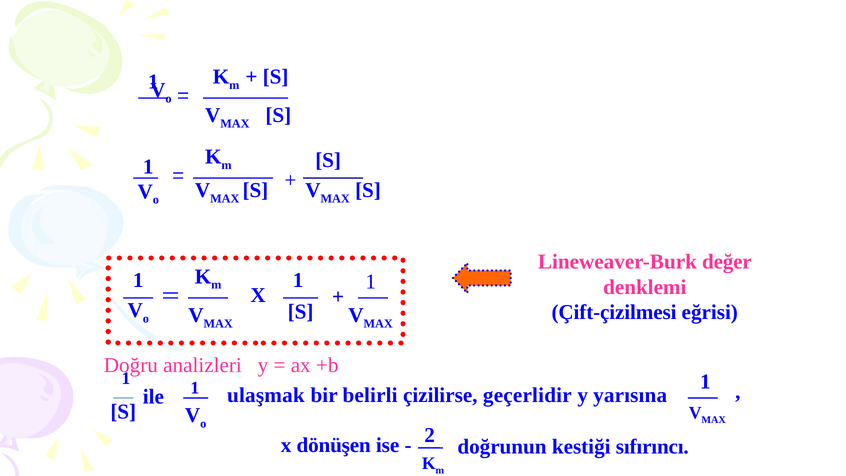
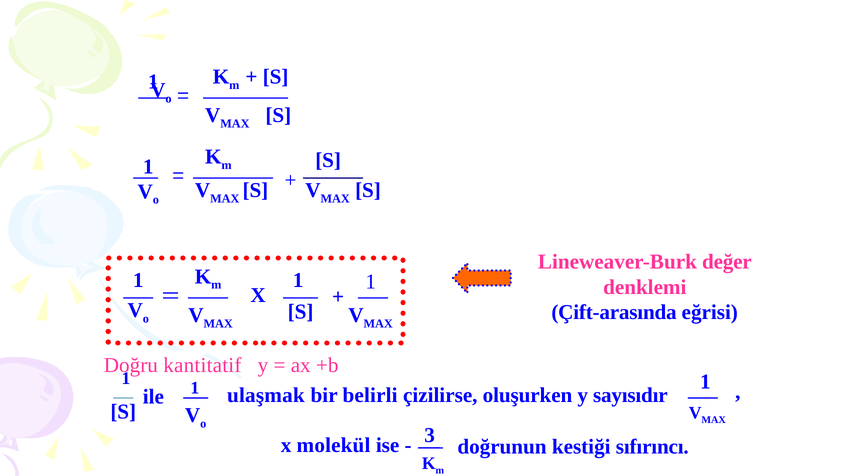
Çift-çizilmesi: Çift-çizilmesi -> Çift-arasında
analizleri: analizleri -> kantitatif
geçerlidir: geçerlidir -> oluşurken
yarısına: yarısına -> sayısıdır
dönüşen: dönüşen -> molekül
2: 2 -> 3
